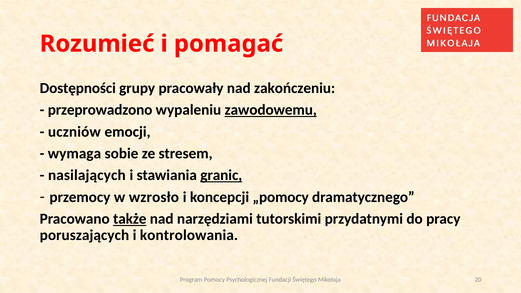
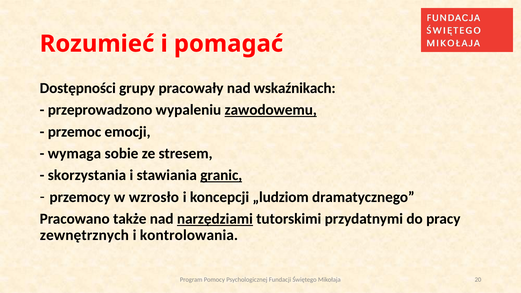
zakończeniu: zakończeniu -> wskaźnikach
uczniów: uczniów -> przemoc
nasilających: nasilających -> skorzystania
„pomocy: „pomocy -> „ludziom
także underline: present -> none
narzędziami underline: none -> present
poruszających: poruszających -> zewnętrznych
